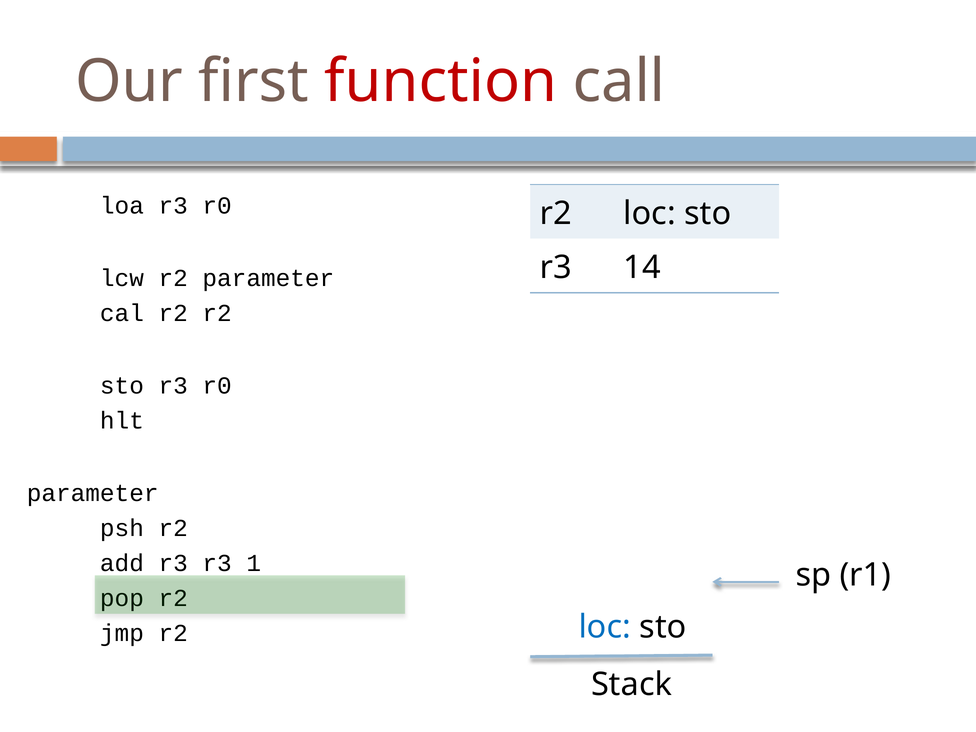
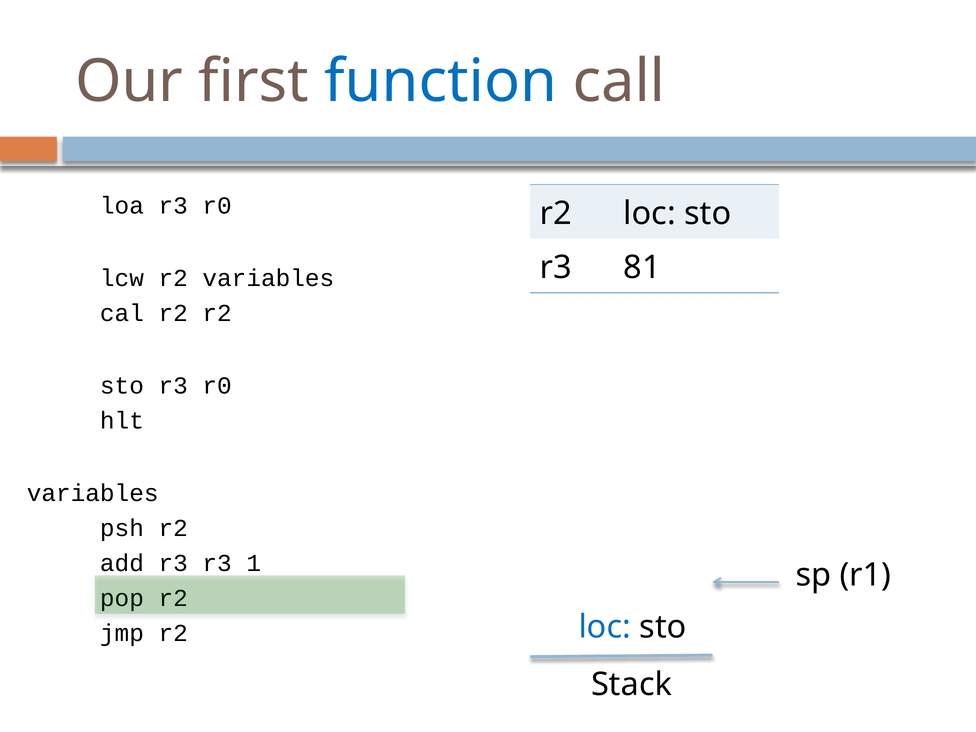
function colour: red -> blue
14: 14 -> 81
r2 parameter: parameter -> variables
parameter at (93, 493): parameter -> variables
